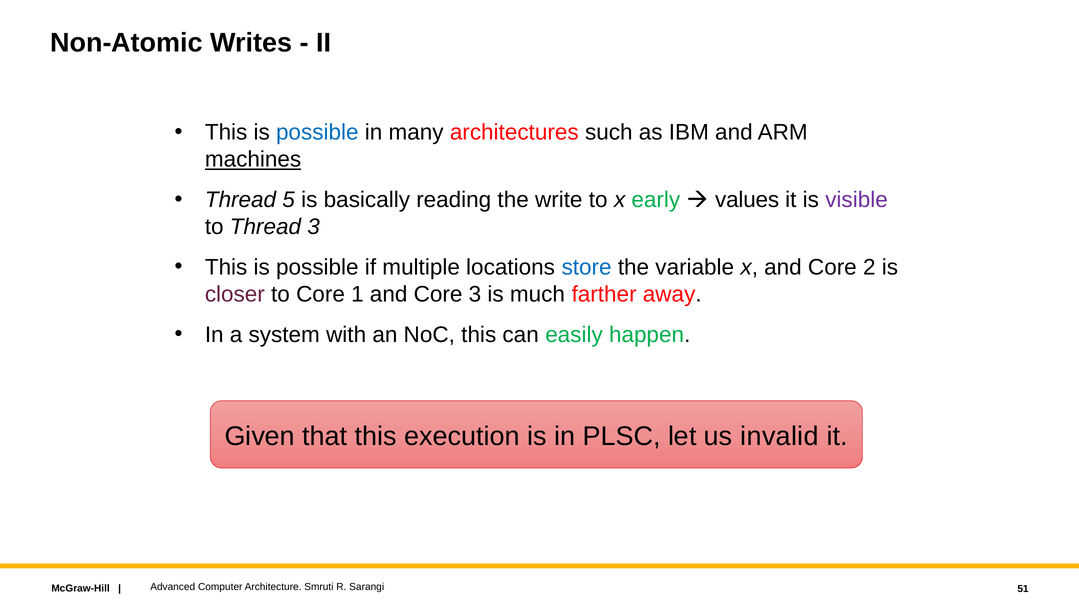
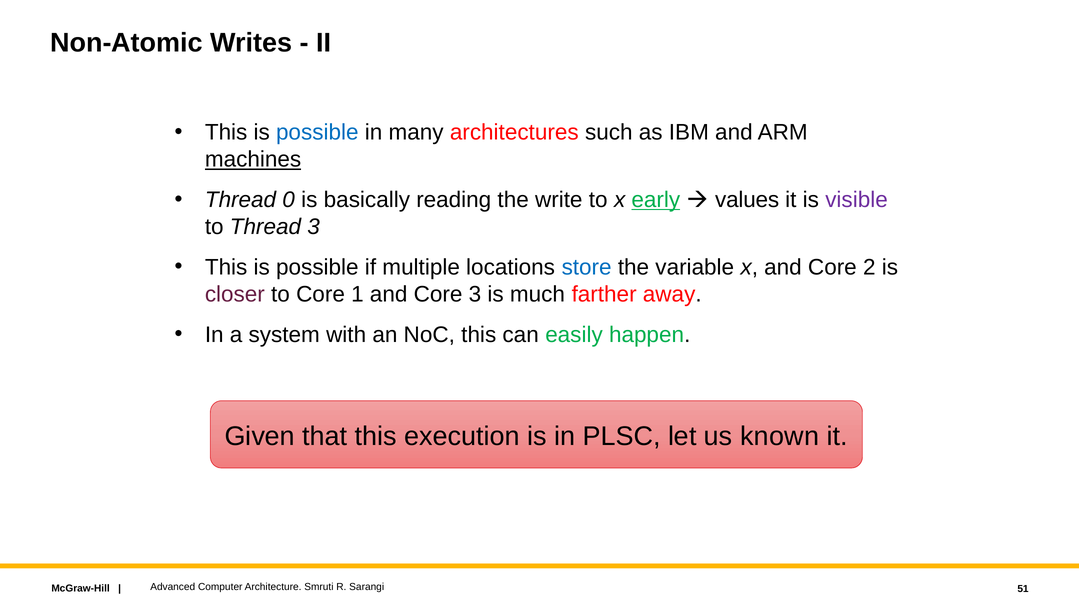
5: 5 -> 0
early underline: none -> present
invalid: invalid -> known
